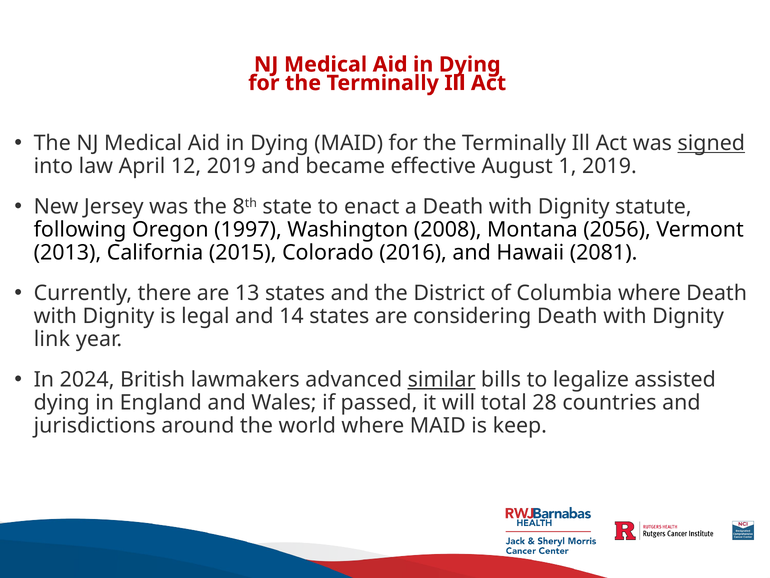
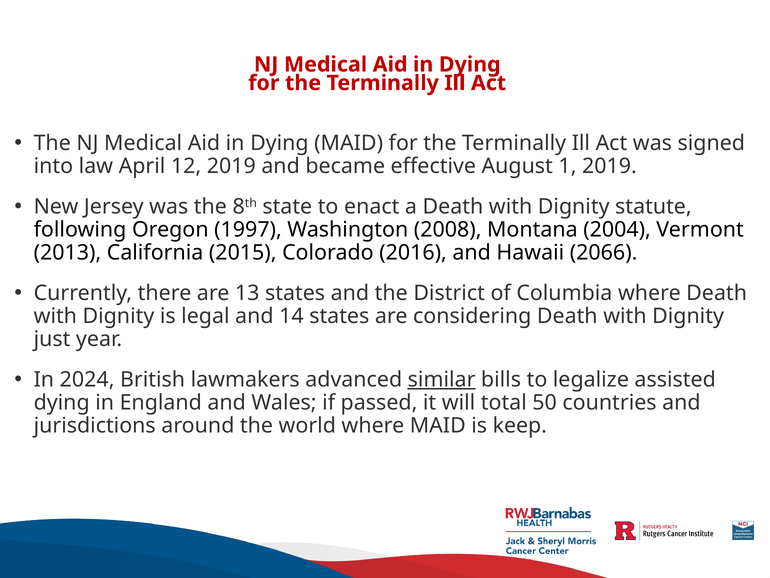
signed underline: present -> none
2056: 2056 -> 2004
2081: 2081 -> 2066
link: link -> just
28: 28 -> 50
